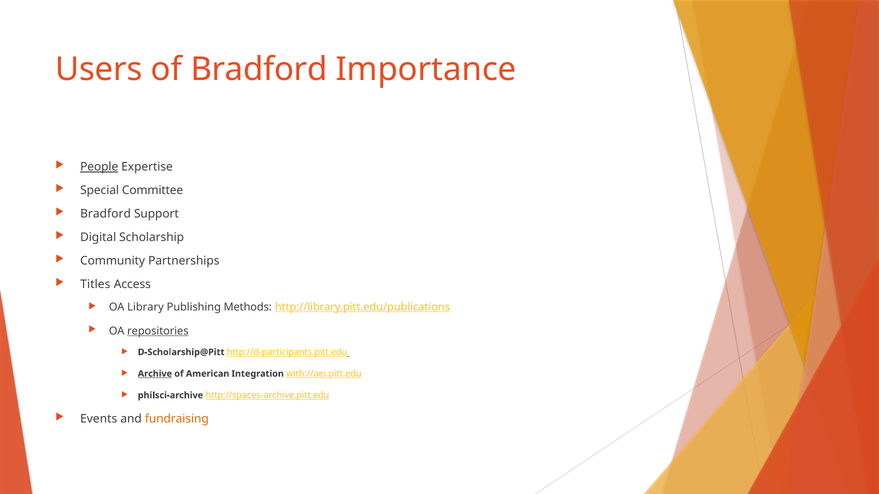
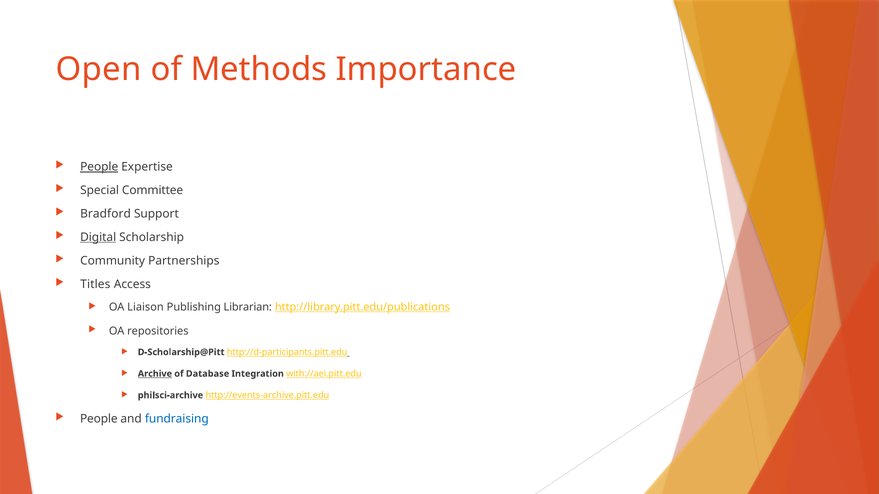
Users: Users -> Open
of Bradford: Bradford -> Methods
Digital underline: none -> present
Library: Library -> Liaison
Methods: Methods -> Librarian
repositories underline: present -> none
American: American -> Database
http://spaces-archive.pitt.edu: http://spaces-archive.pitt.edu -> http://events-archive.pitt.edu
Events at (99, 419): Events -> People
fundraising colour: orange -> blue
